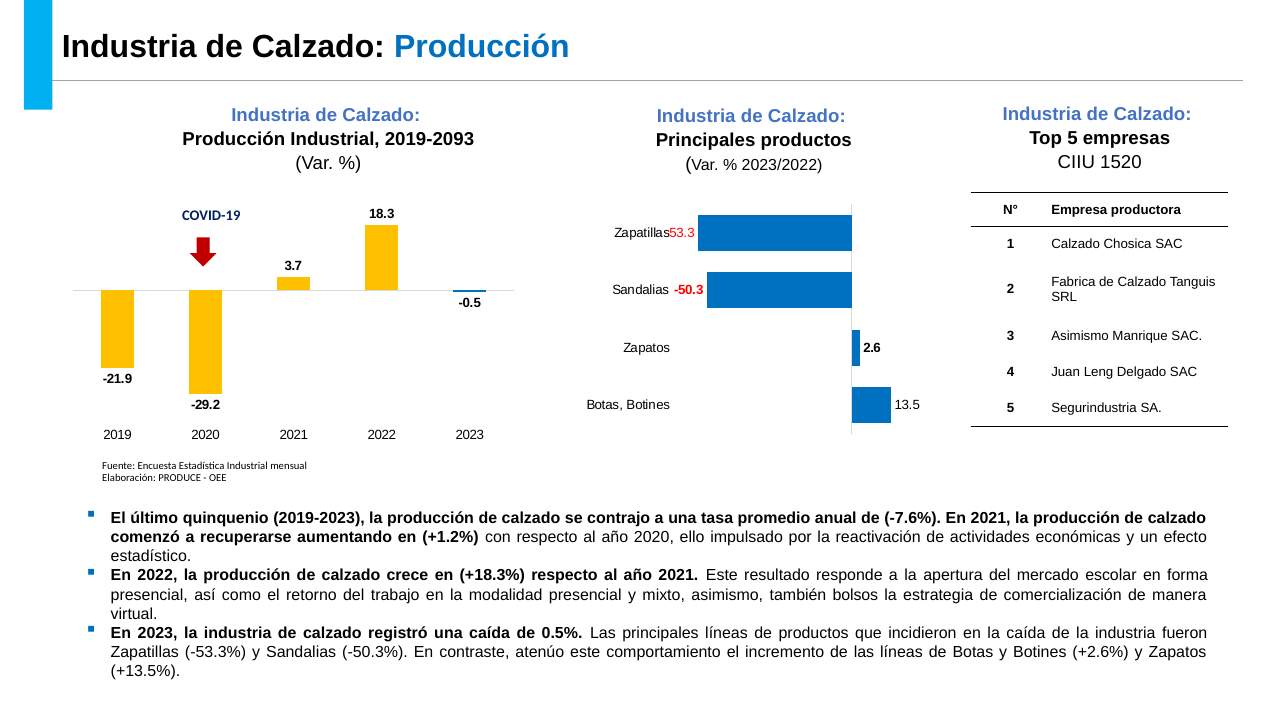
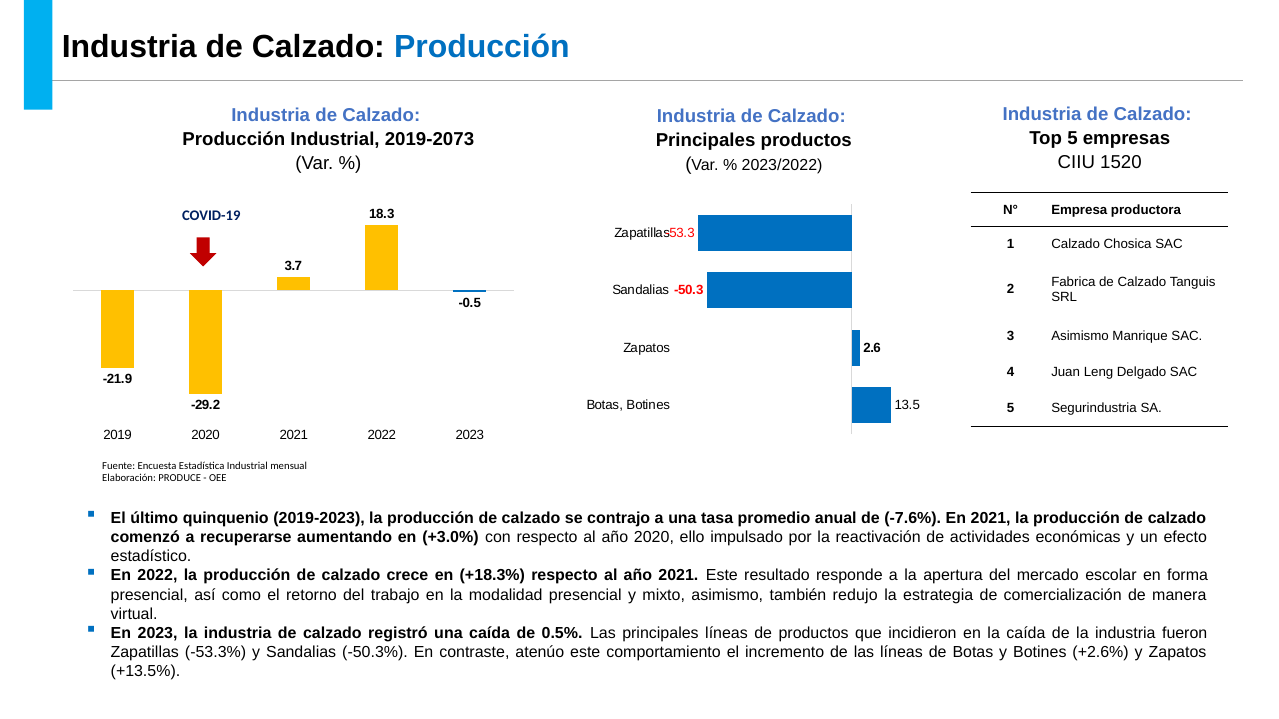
2019-2093: 2019-2093 -> 2019-2073
+1.2%: +1.2% -> +3.0%
bolsos: bolsos -> redujo
